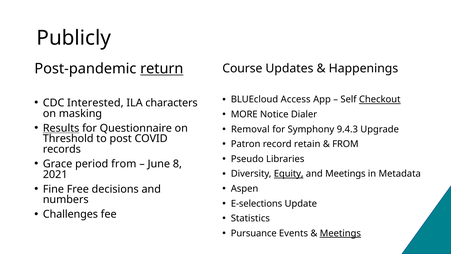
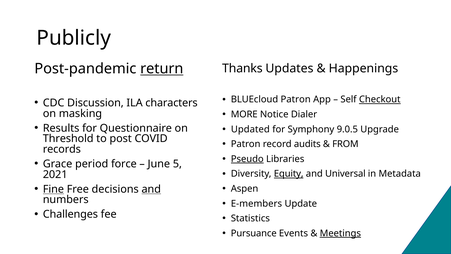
Course: Course -> Thanks
BLUEcloud Access: Access -> Patron
Interested: Interested -> Discussion
Results underline: present -> none
Removal: Removal -> Updated
9.4.3: 9.4.3 -> 9.0.5
retain: retain -> audits
Pseudo underline: none -> present
period from: from -> force
8: 8 -> 5
and Meetings: Meetings -> Universal
Fine underline: none -> present
and at (151, 189) underline: none -> present
E-selections: E-selections -> E-members
